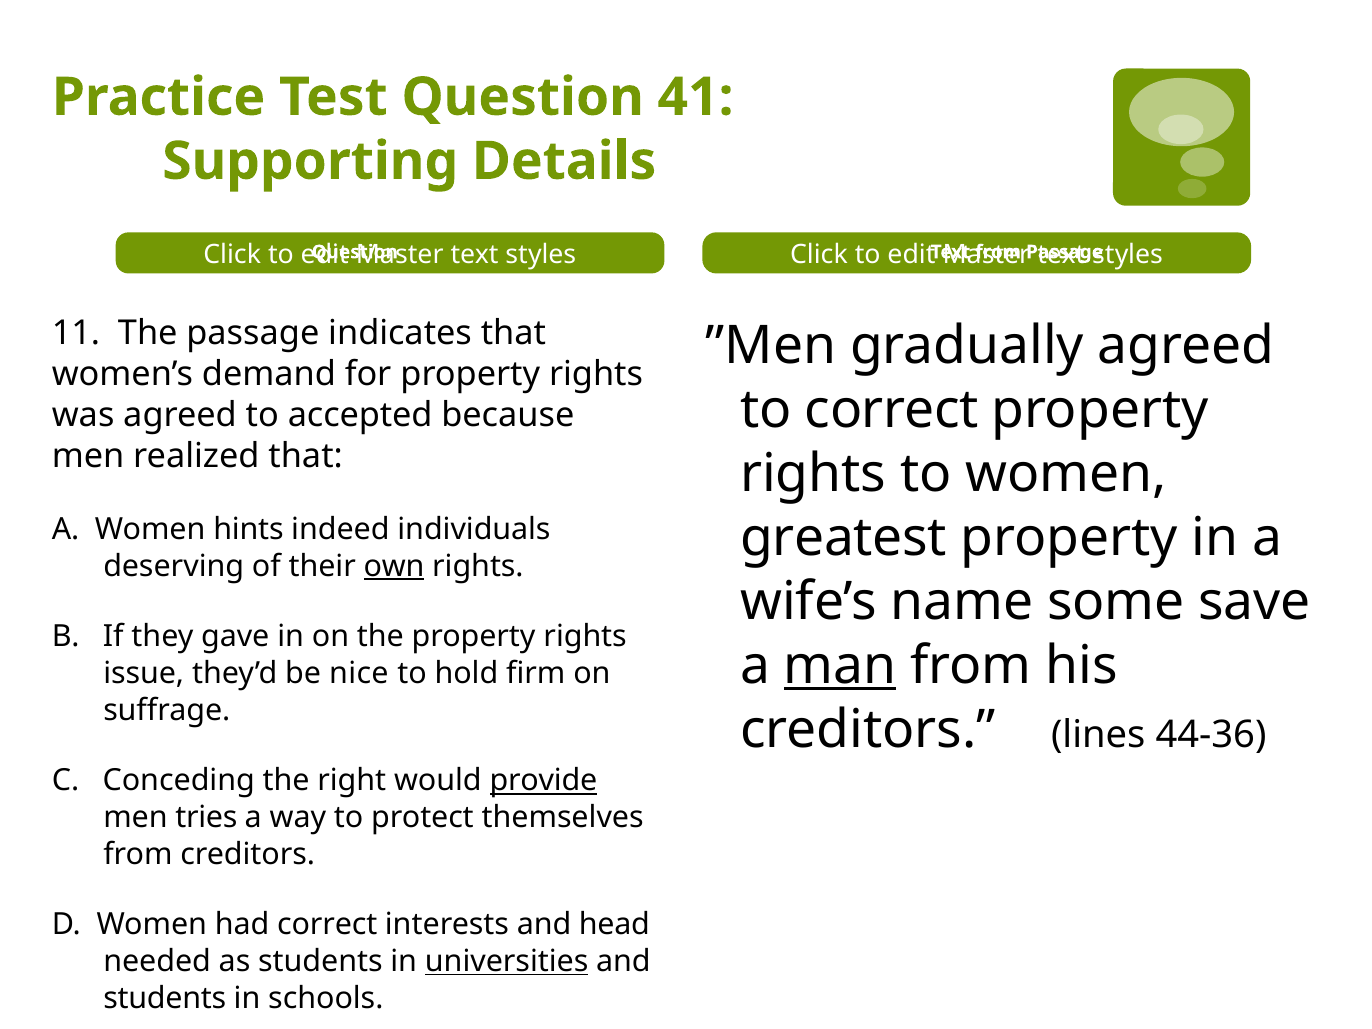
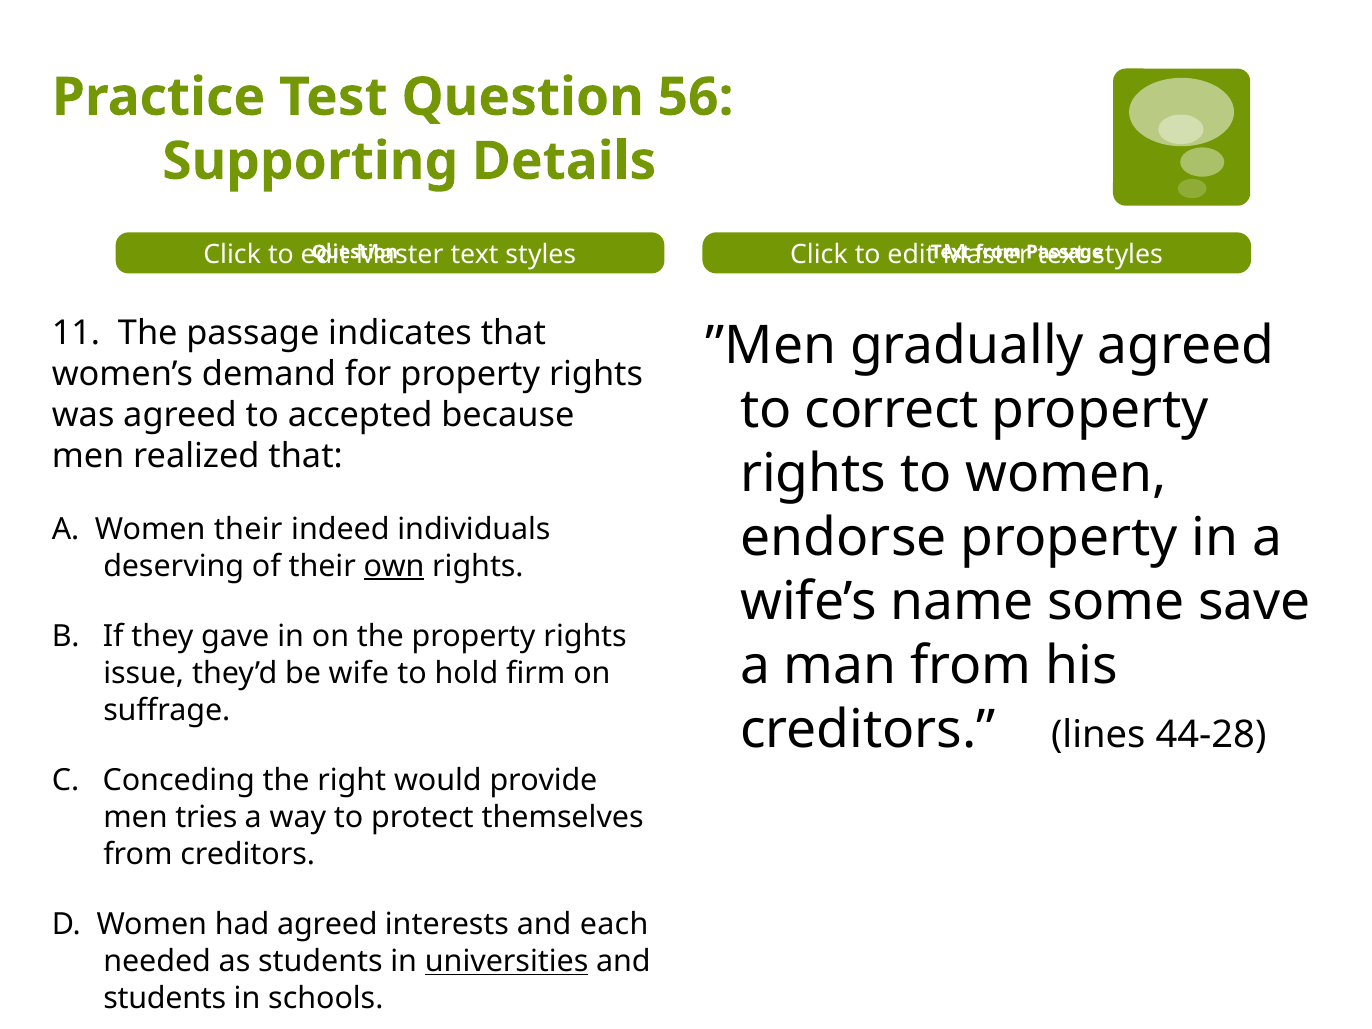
41: 41 -> 56
Women hints: hints -> their
greatest: greatest -> endorse
man underline: present -> none
nice: nice -> wife
44-36: 44-36 -> 44-28
provide underline: present -> none
had correct: correct -> agreed
head: head -> each
